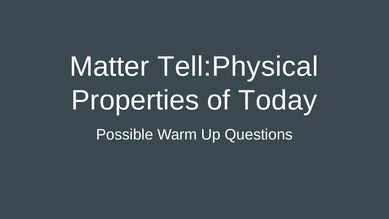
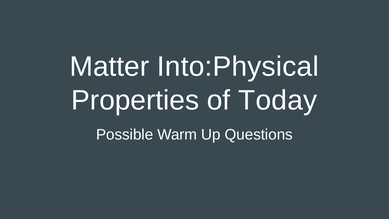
Tell:Physical: Tell:Physical -> Into:Physical
